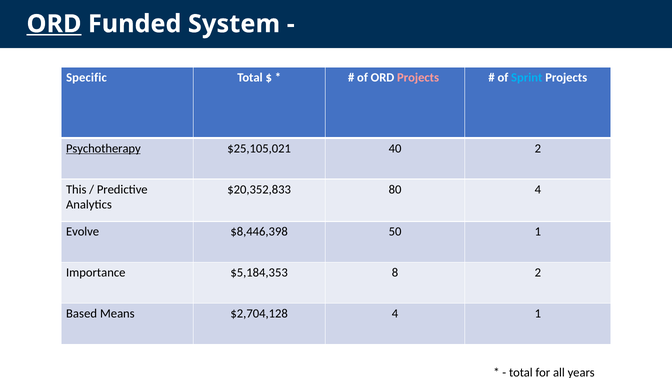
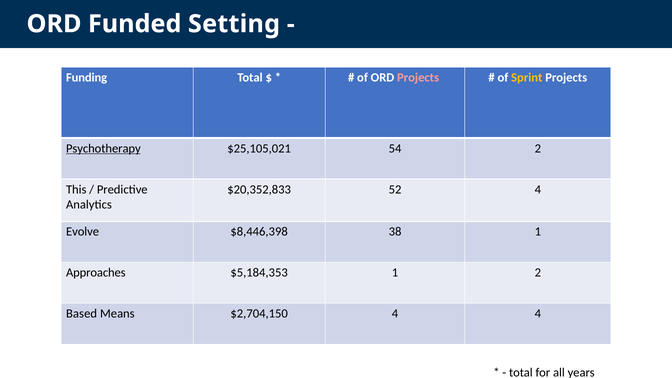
ORD at (54, 24) underline: present -> none
System: System -> Setting
Specific: Specific -> Funding
Sprint colour: light blue -> yellow
40: 40 -> 54
80: 80 -> 52
50: 50 -> 38
Importance: Importance -> Approaches
$5,184,353 8: 8 -> 1
$2,704,128: $2,704,128 -> $2,704,150
4 1: 1 -> 4
